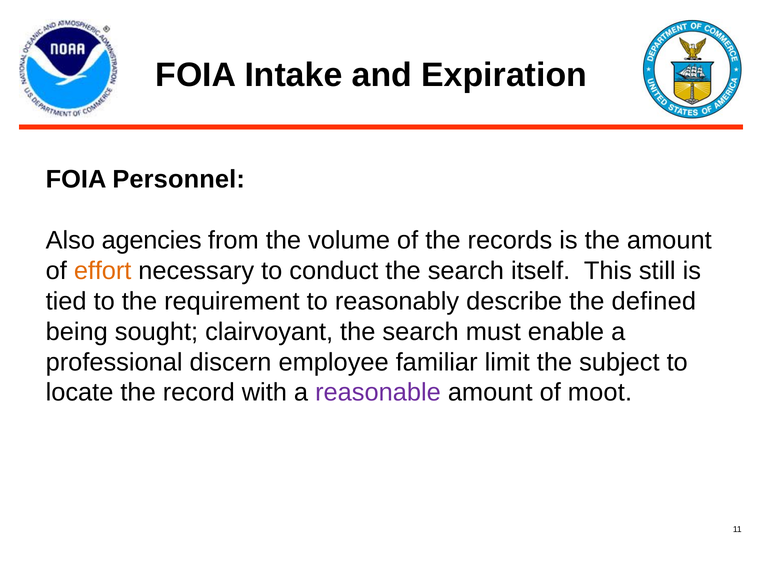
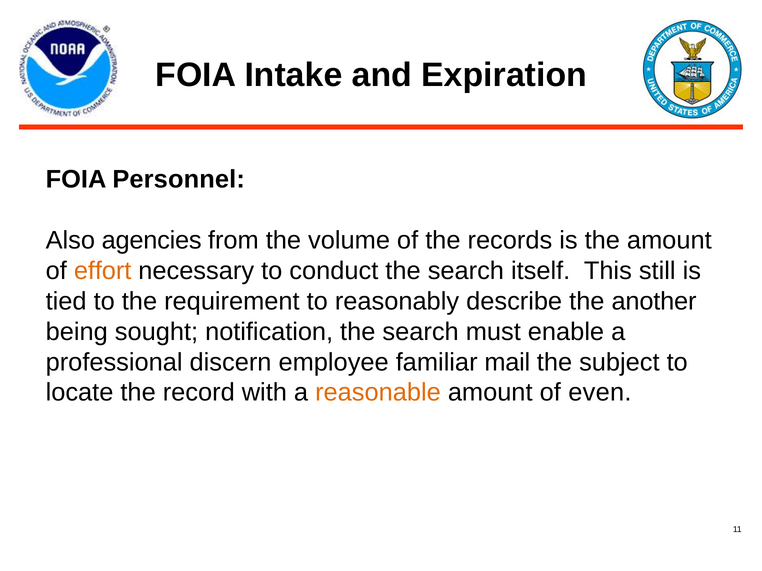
defined: defined -> another
clairvoyant: clairvoyant -> notification
limit: limit -> mail
reasonable colour: purple -> orange
moot: moot -> even
